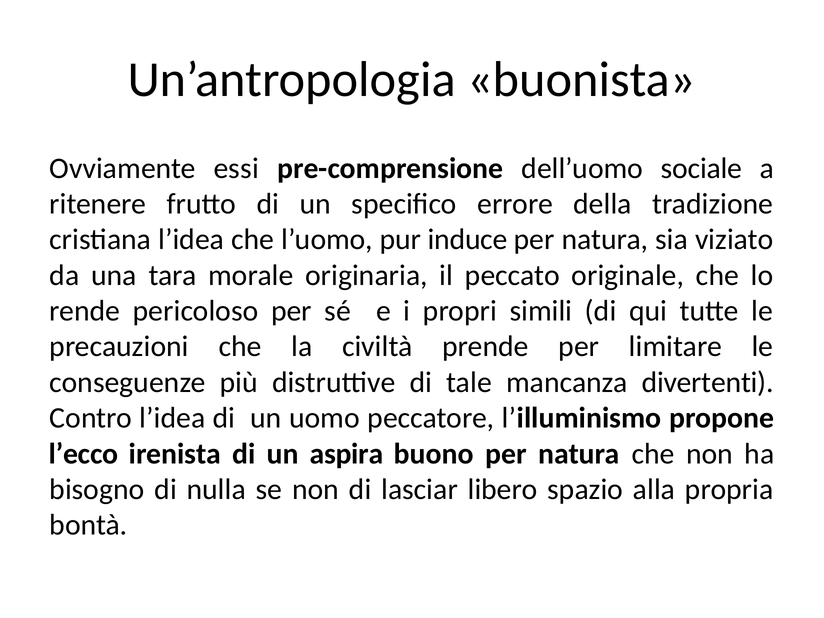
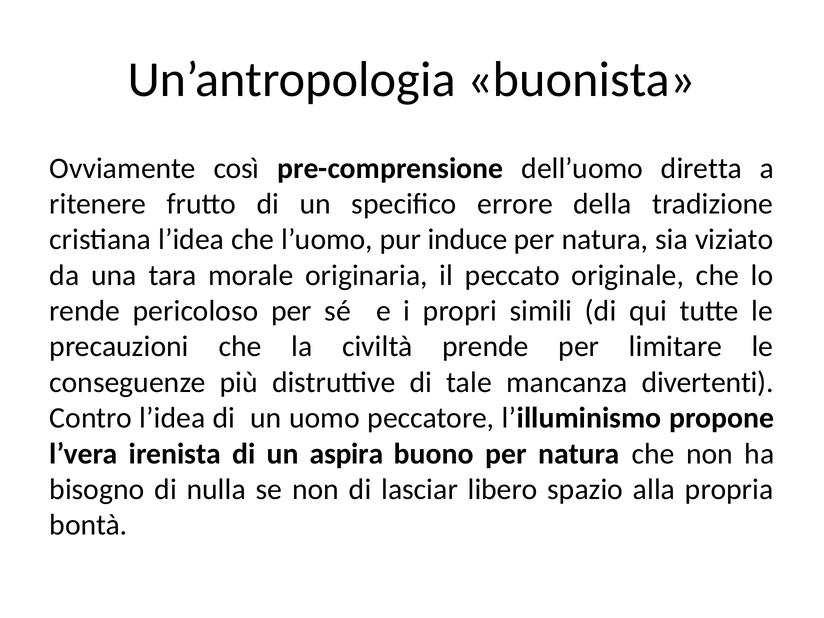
essi: essi -> così
sociale: sociale -> diretta
l’ecco: l’ecco -> l’vera
